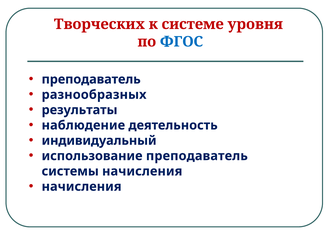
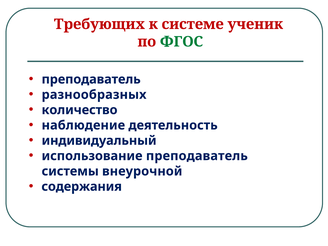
Творческих: Творческих -> Требующих
уровня: уровня -> ученик
ФГОС colour: blue -> green
результаты: результаты -> количество
системы начисления: начисления -> внеурочной
начисления at (82, 187): начисления -> содержания
